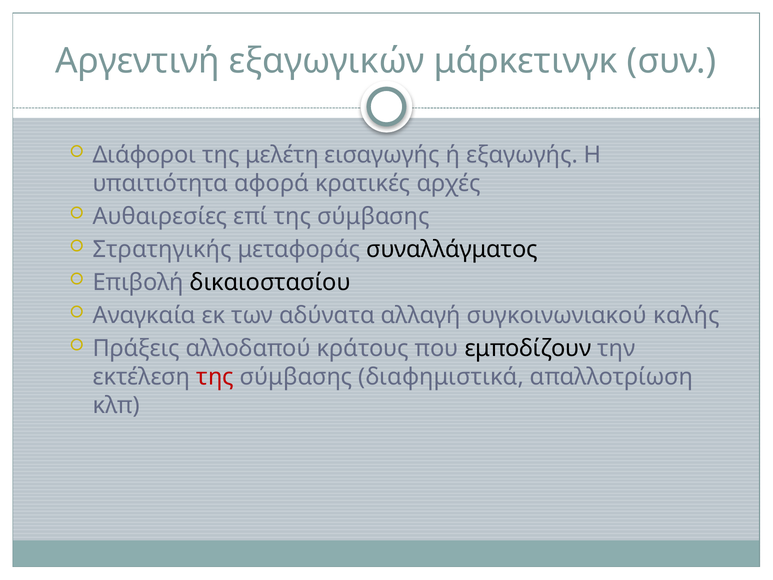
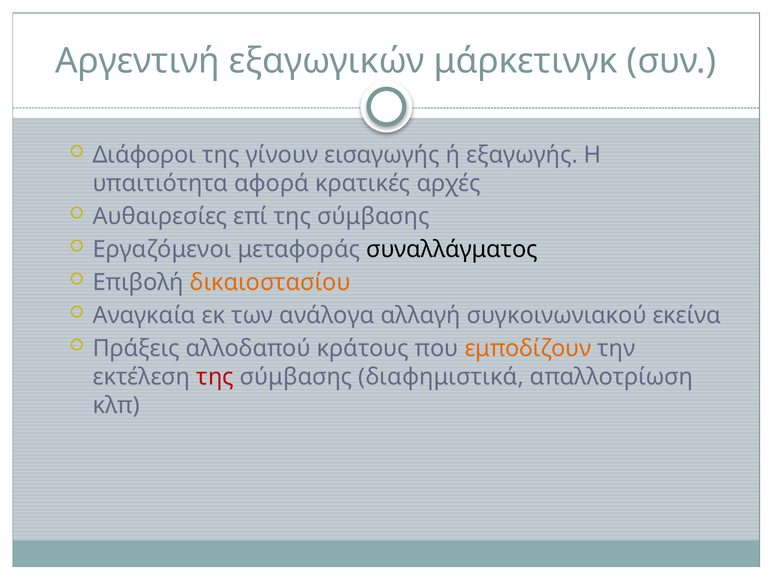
μελέτη: μελέτη -> γίνουν
Στρατηγικής: Στρατηγικής -> Εργαζόμενοι
δικαιοστασίου colour: black -> orange
αδύνατα: αδύνατα -> ανάλογα
καλής: καλής -> εκείνα
εμποδίζουν colour: black -> orange
